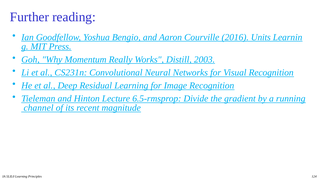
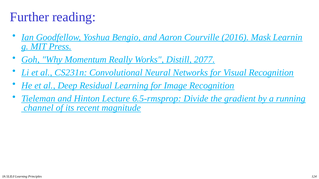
Units: Units -> Mask
2003: 2003 -> 2077
